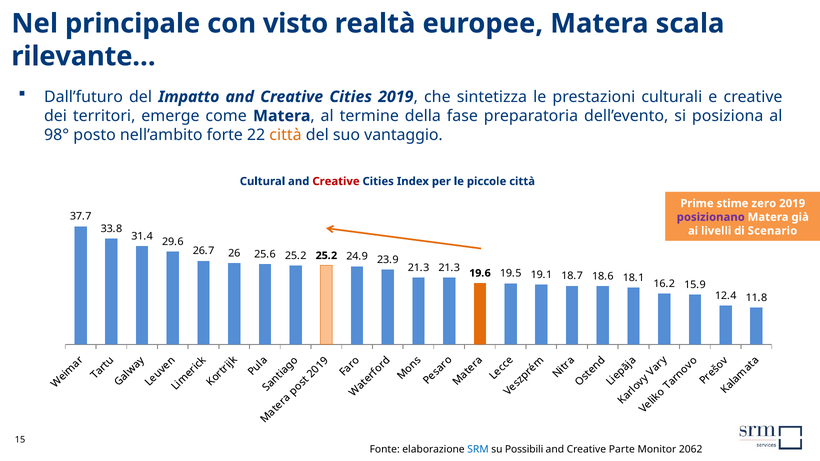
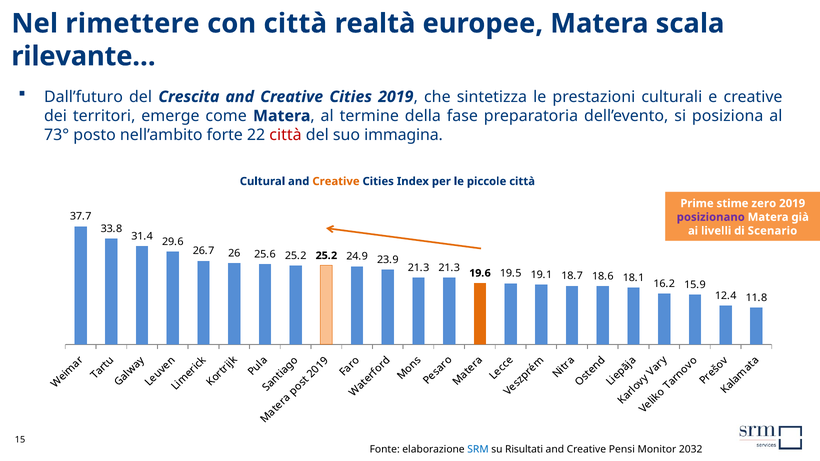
principale: principale -> rimettere
con visto: visto -> città
Impatto: Impatto -> Crescita
98°: 98° -> 73°
città at (285, 135) colour: orange -> red
vantaggio: vantaggio -> immagina
Creative at (336, 181) colour: red -> orange
Possibili: Possibili -> Risultati
Parte: Parte -> Pensi
2062: 2062 -> 2032
